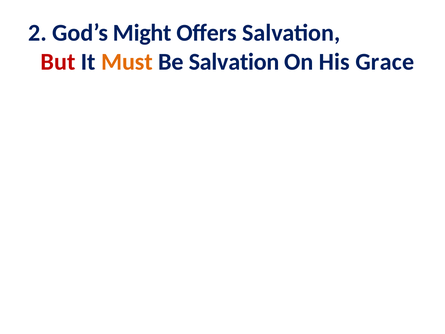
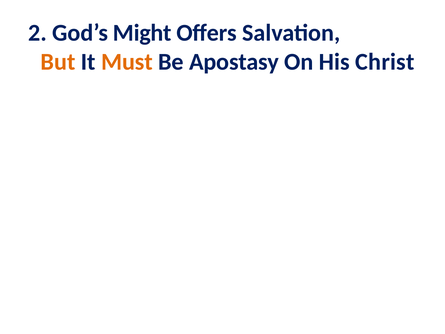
But colour: red -> orange
Be Salvation: Salvation -> Apostasy
Grace: Grace -> Christ
